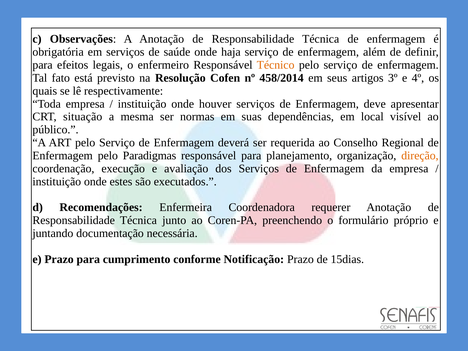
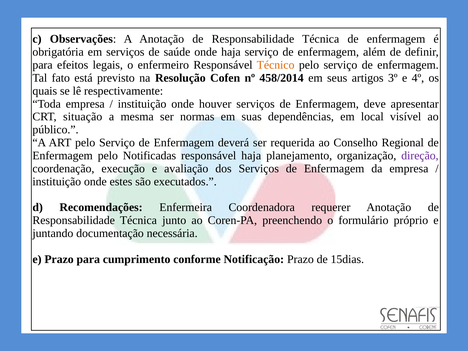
Paradigmas: Paradigmas -> Notificadas
responsável para: para -> haja
direção colour: orange -> purple
